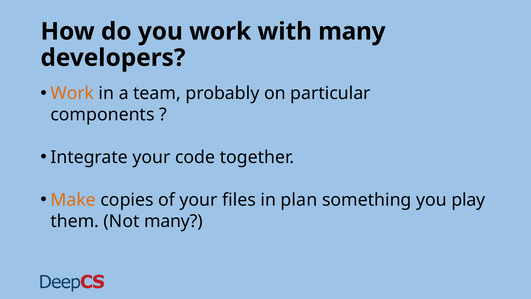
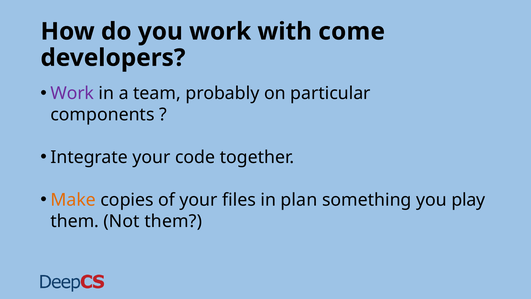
with many: many -> come
Work at (72, 93) colour: orange -> purple
Not many: many -> them
